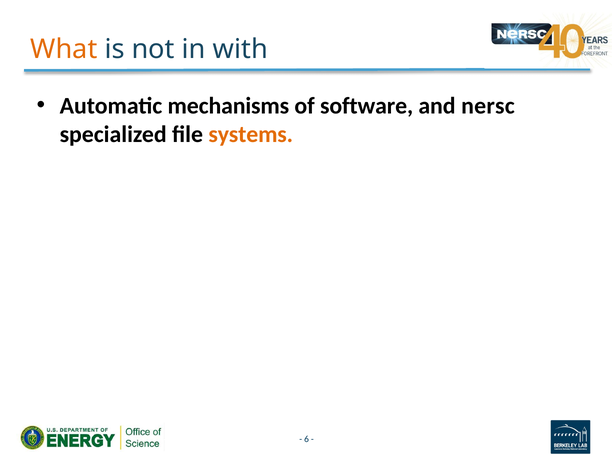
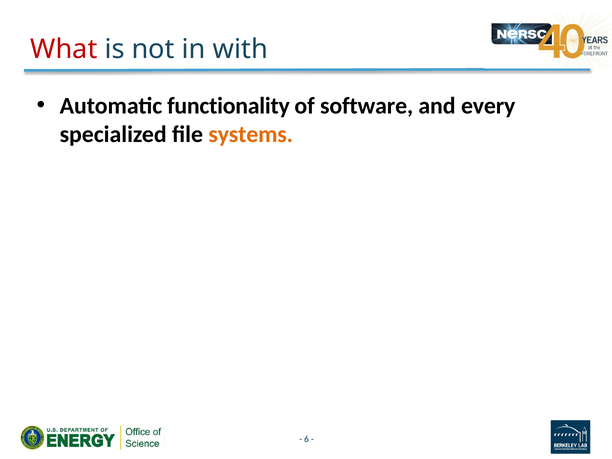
What colour: orange -> red
mechanisms: mechanisms -> functionality
nersc: nersc -> every
